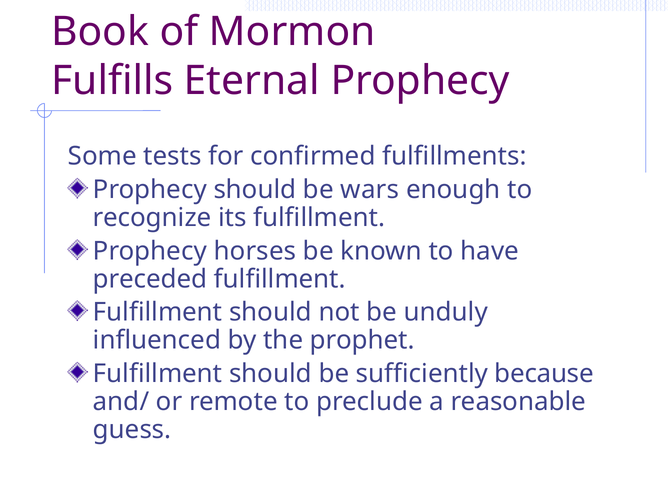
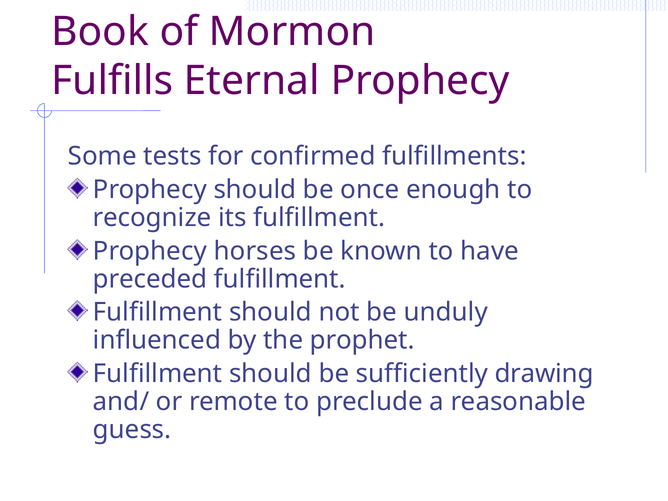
wars: wars -> once
because: because -> drawing
